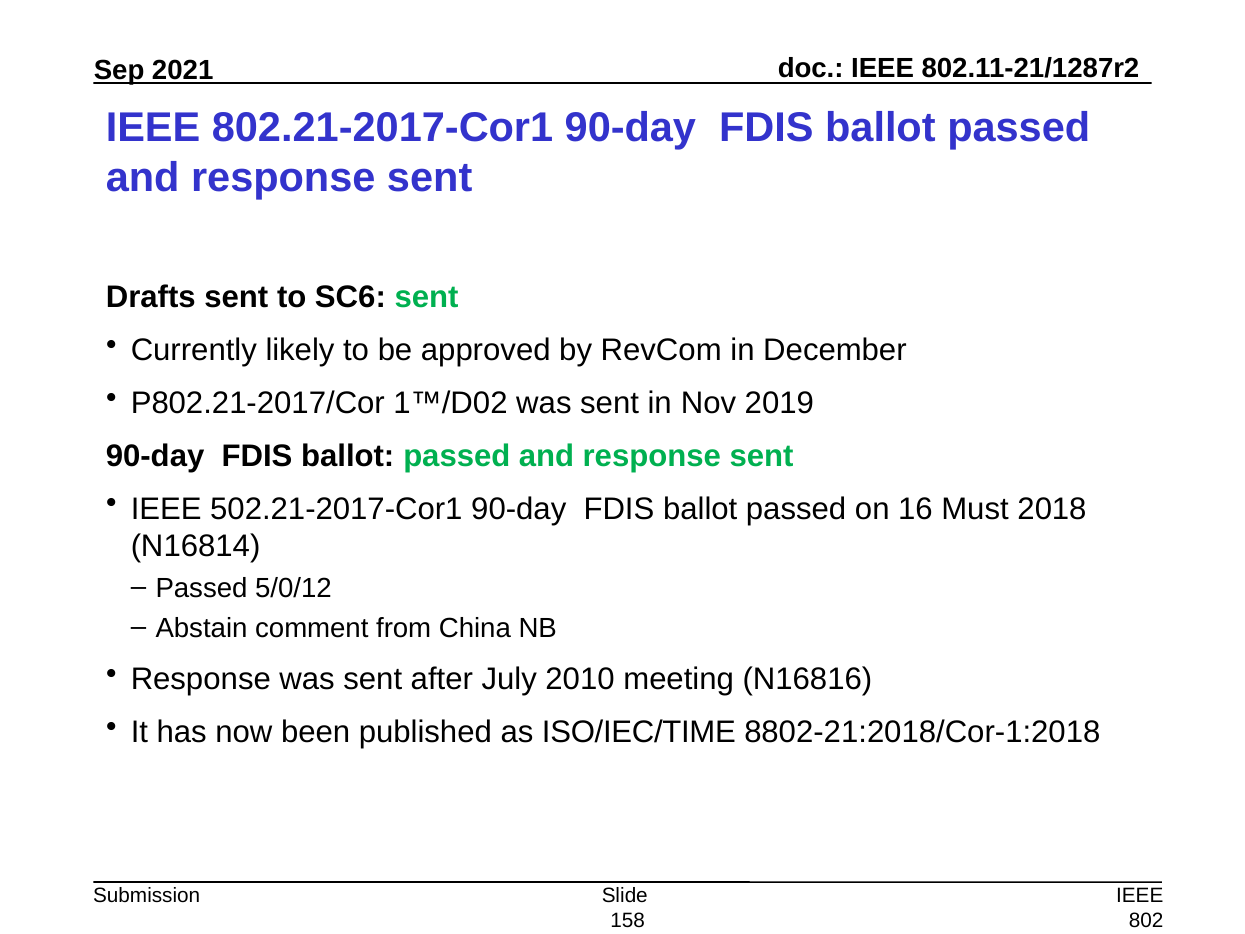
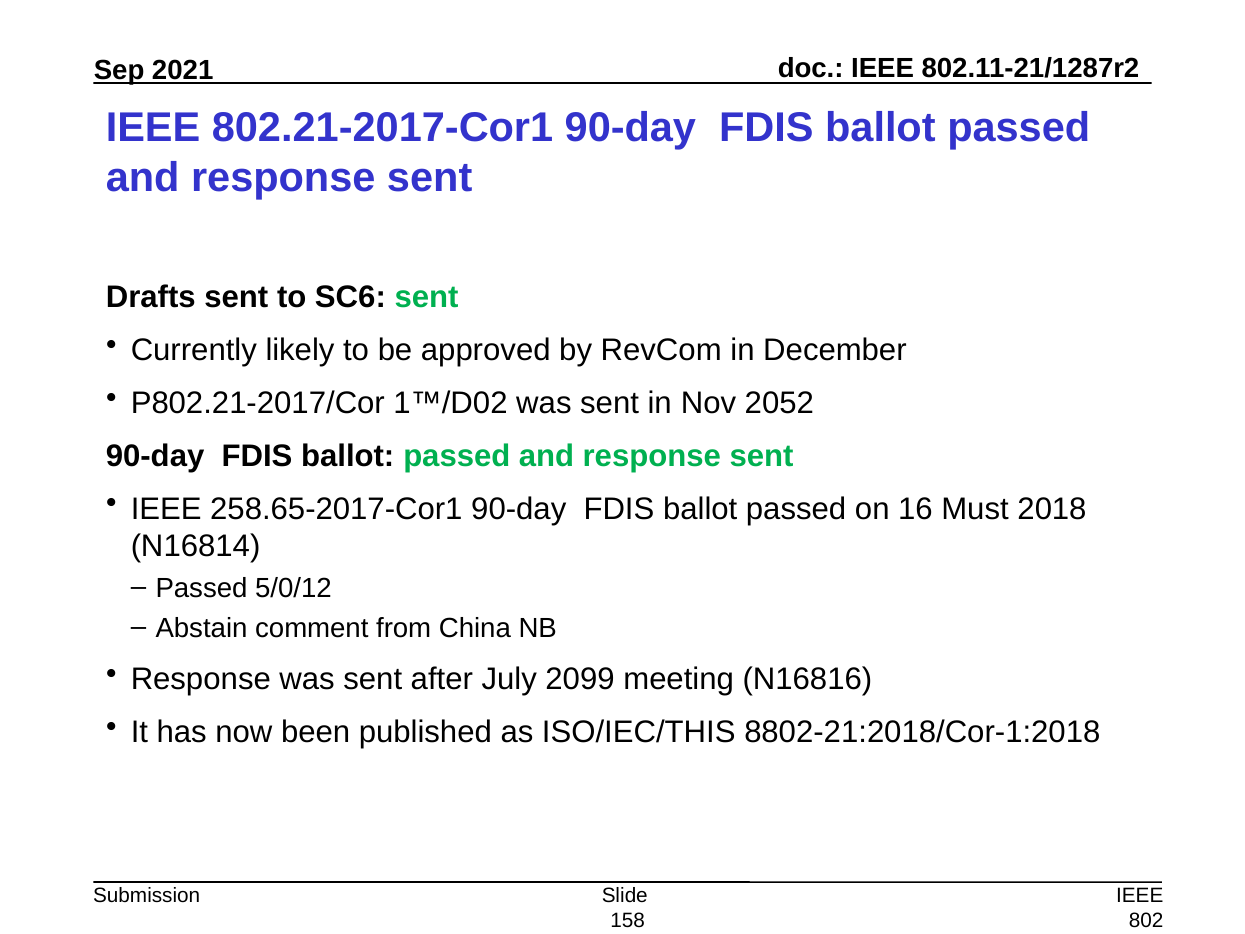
2019: 2019 -> 2052
502.21-2017-Cor1: 502.21-2017-Cor1 -> 258.65-2017-Cor1
2010: 2010 -> 2099
ISO/IEC/TIME: ISO/IEC/TIME -> ISO/IEC/THIS
